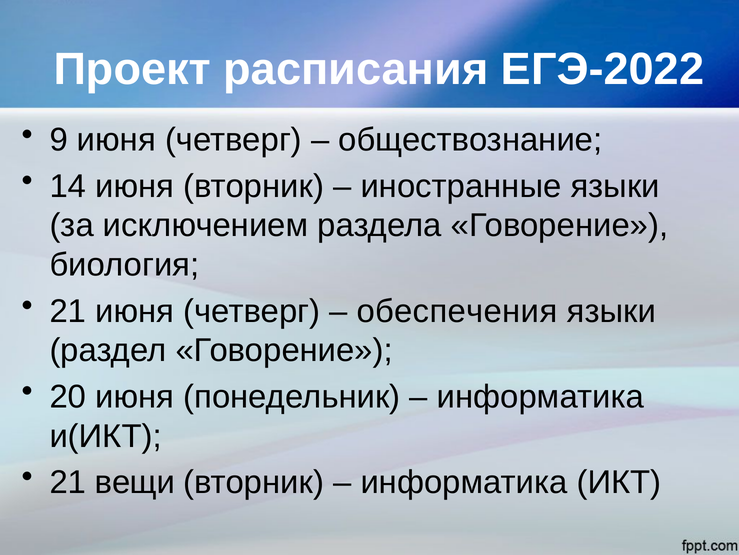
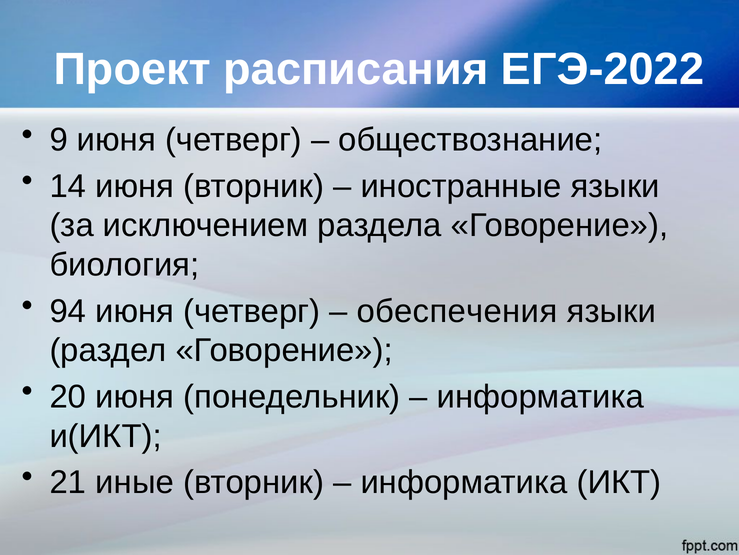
21 at (68, 311): 21 -> 94
вещи: вещи -> иные
